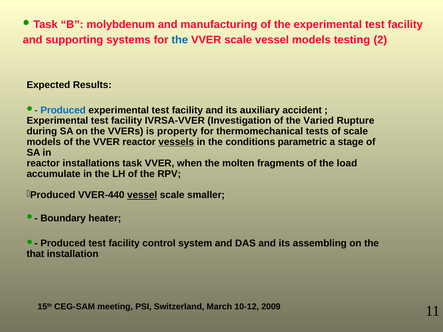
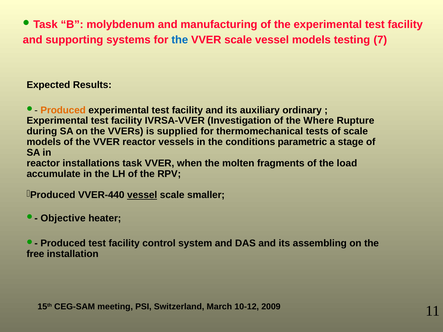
2: 2 -> 7
Produced at (63, 110) colour: blue -> orange
accident: accident -> ordinary
Varied: Varied -> Where
property: property -> supplied
vessels underline: present -> none
Boundary: Boundary -> Objective
that: that -> free
